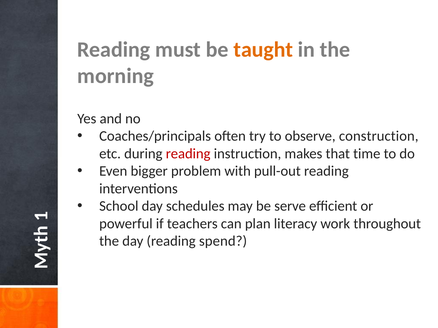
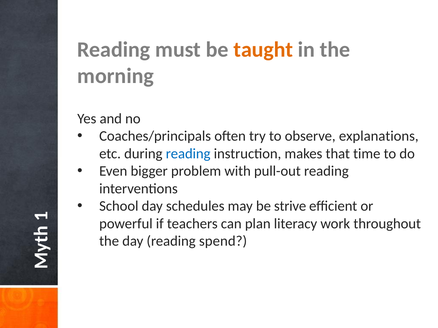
construction: construction -> explanations
reading at (188, 154) colour: red -> blue
serve: serve -> strive
